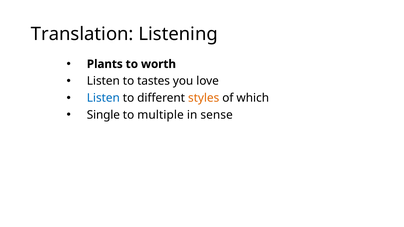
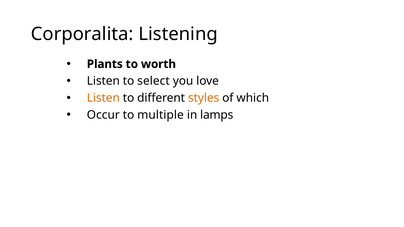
Translation: Translation -> Corporalita
tastes: tastes -> select
Listen at (103, 98) colour: blue -> orange
Single: Single -> Occur
sense: sense -> lamps
